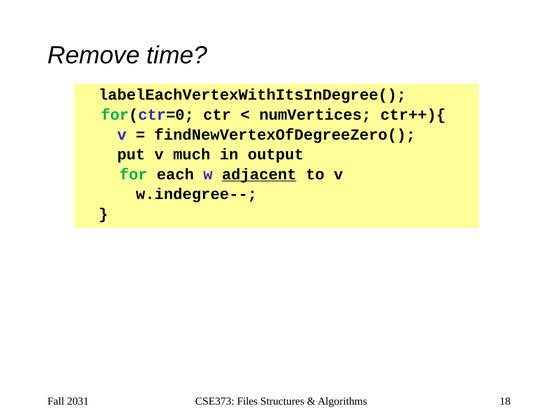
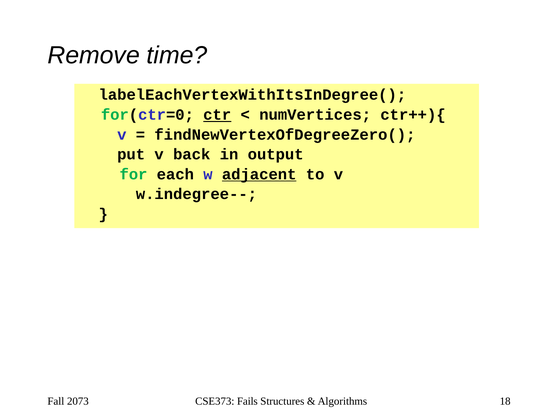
ctr underline: none -> present
much: much -> back
2031: 2031 -> 2073
Files: Files -> Fails
